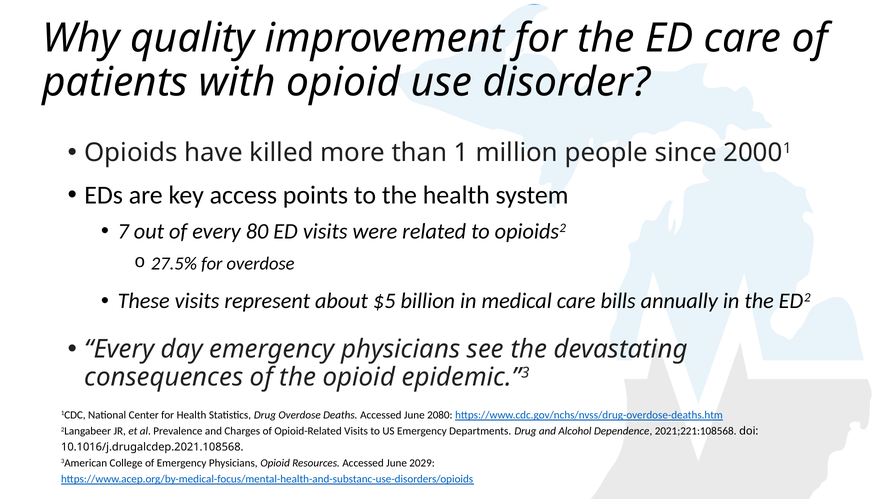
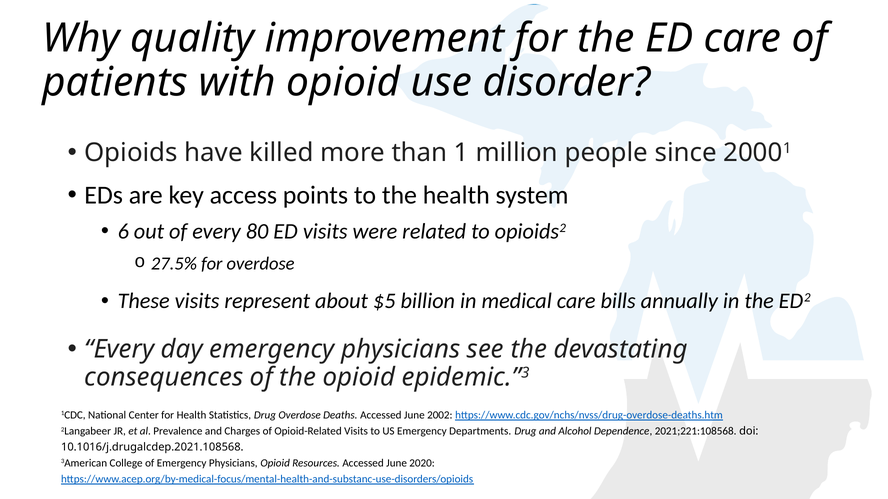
7: 7 -> 6
2080: 2080 -> 2002
2029: 2029 -> 2020
